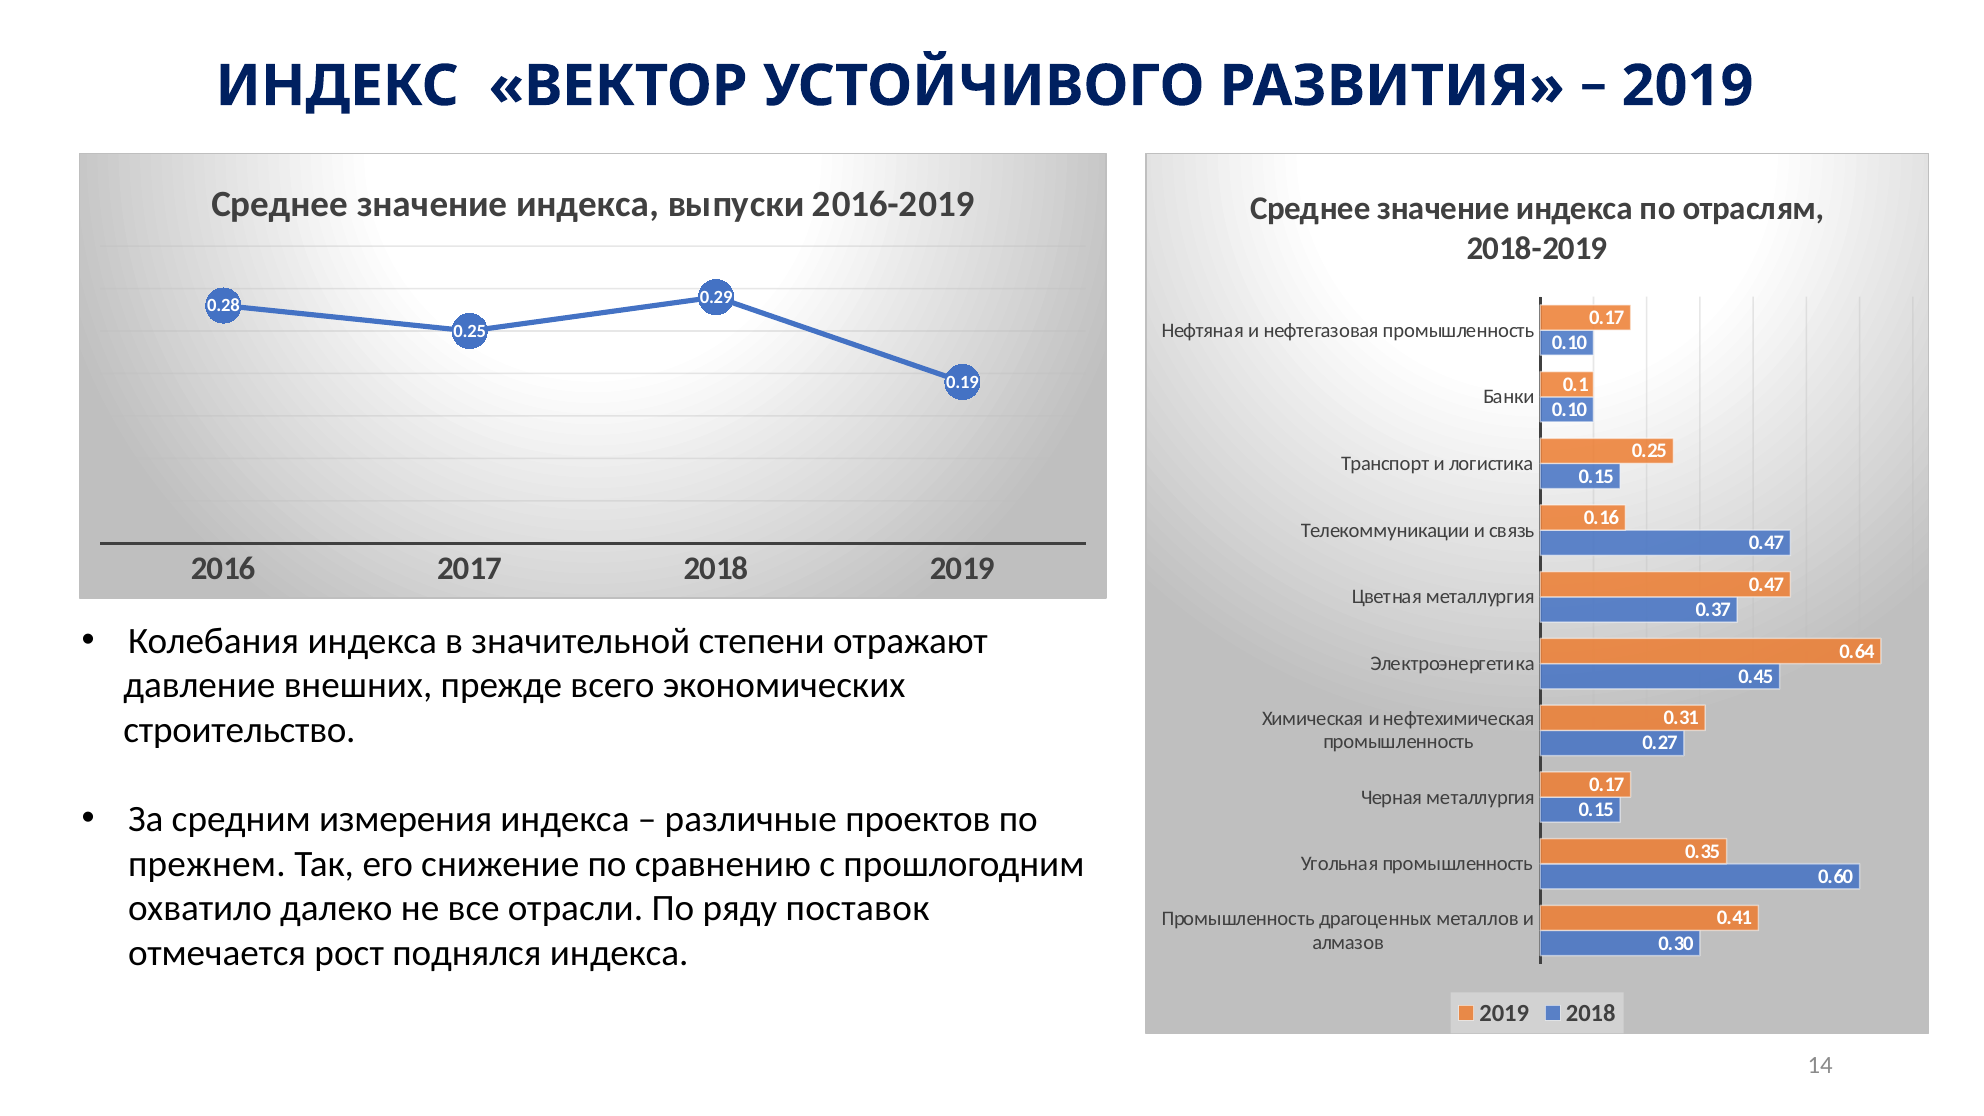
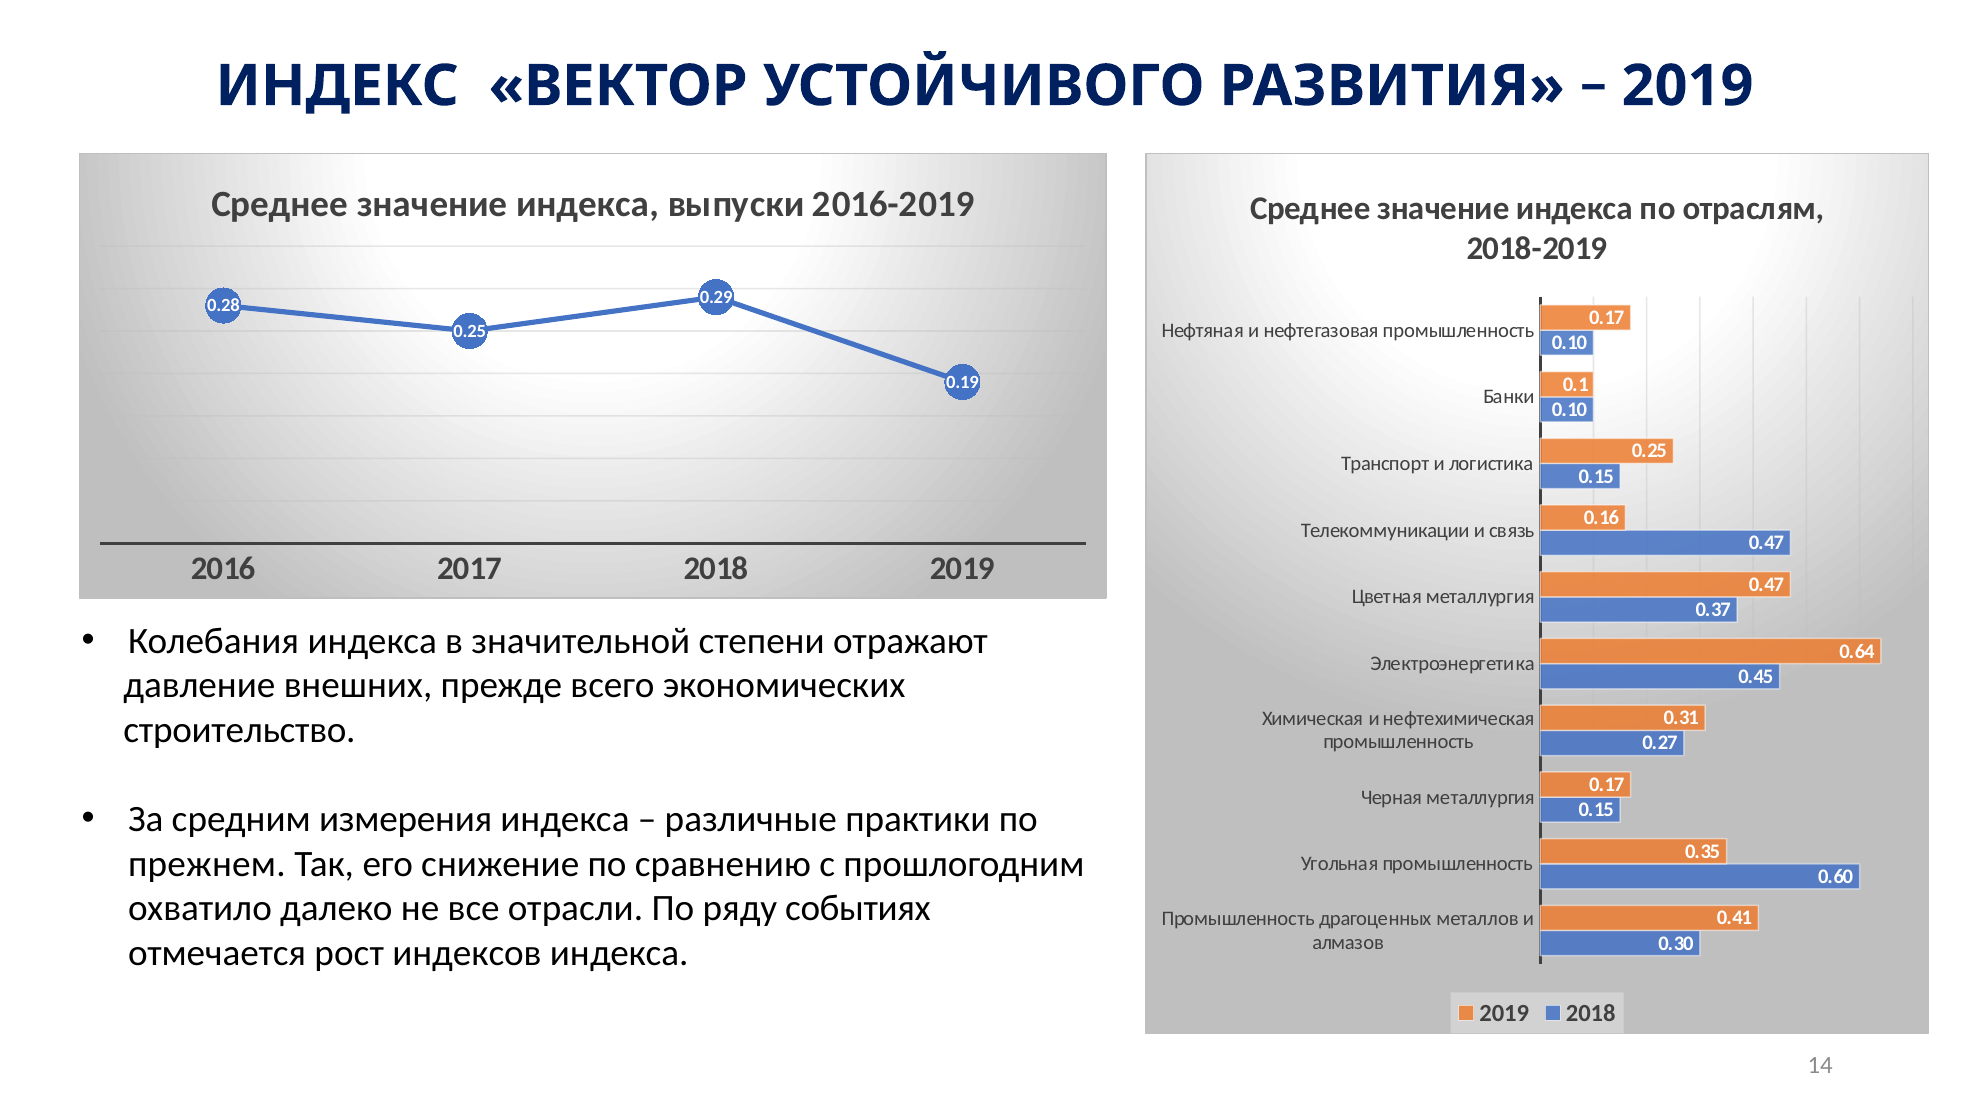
проектов: проектов -> практики
поставок: поставок -> событиях
поднялся: поднялся -> индексов
